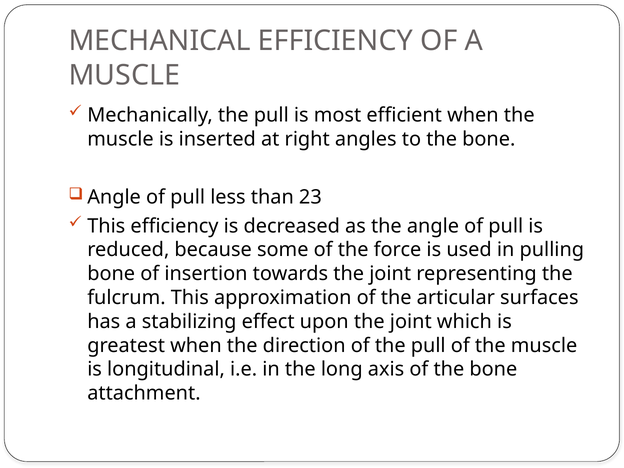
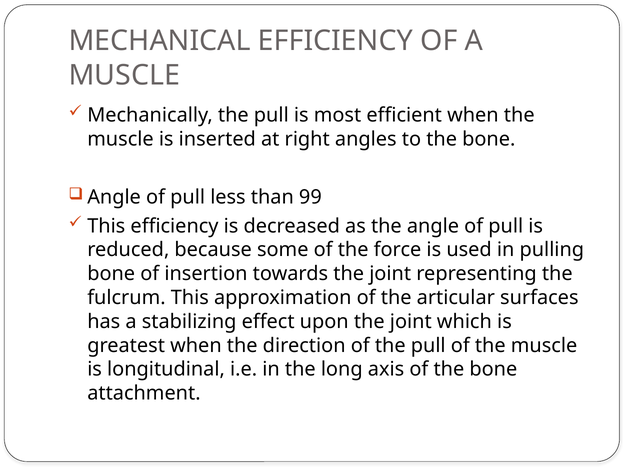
23: 23 -> 99
